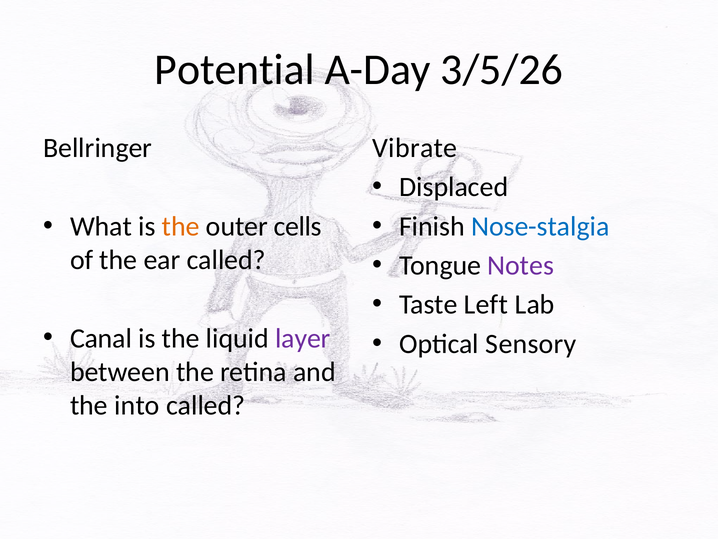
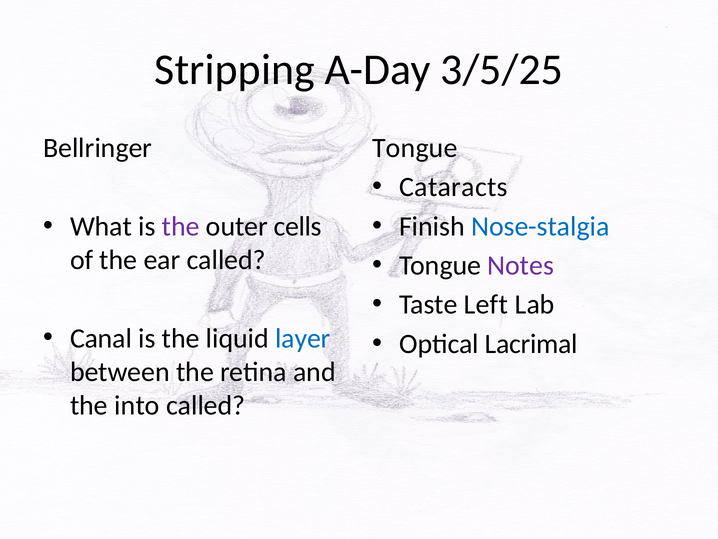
Potential: Potential -> Stripping
3/5/26: 3/5/26 -> 3/5/25
Vibrate at (415, 148): Vibrate -> Tongue
Displaced: Displaced -> Cataracts
the at (181, 226) colour: orange -> purple
layer colour: purple -> blue
Sensory: Sensory -> Lacrimal
